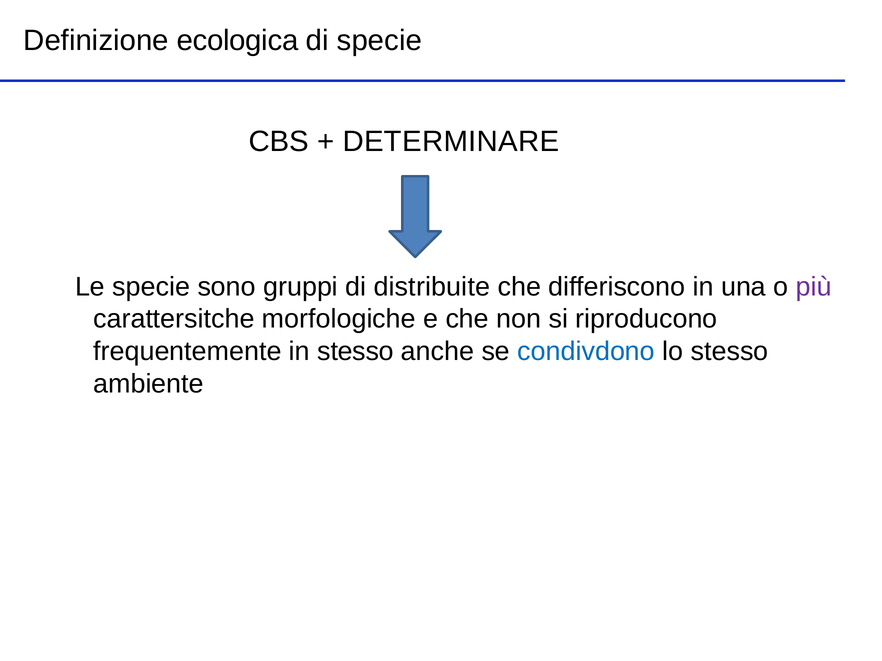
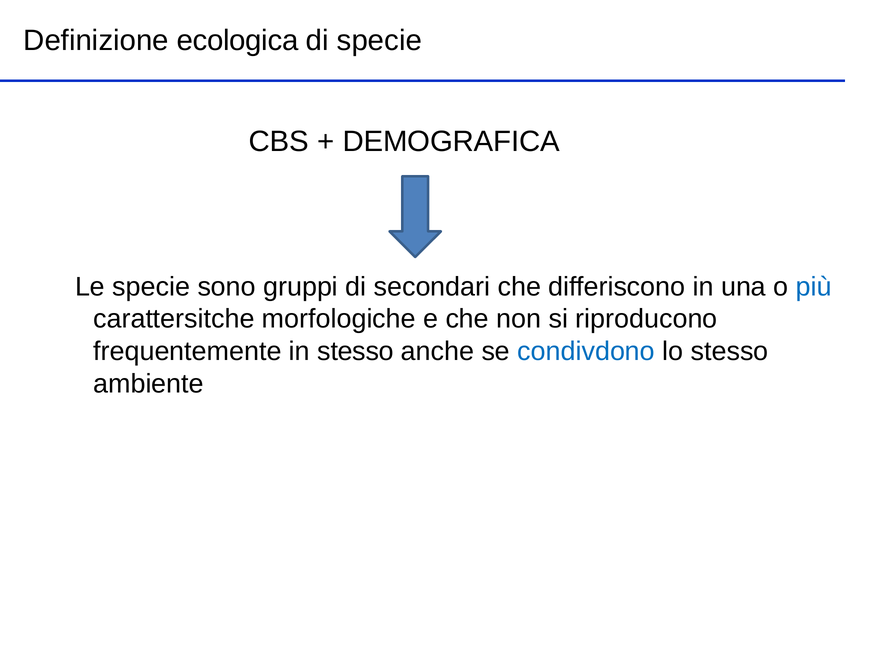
DETERMINARE: DETERMINARE -> DEMOGRAFICA
distribuite: distribuite -> secondari
più colour: purple -> blue
